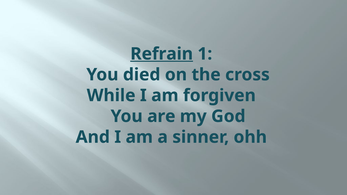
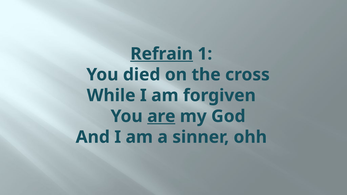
are underline: none -> present
